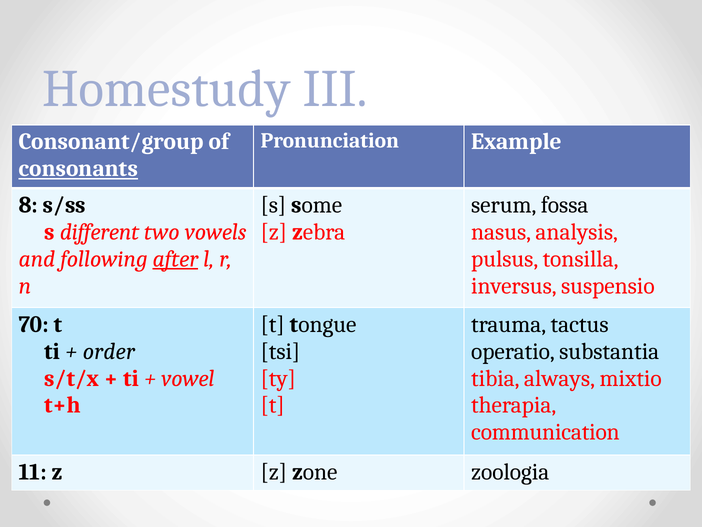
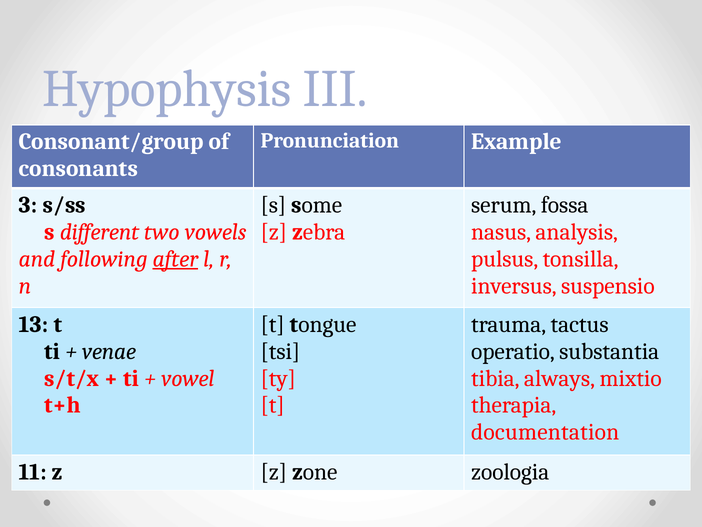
Homestudy: Homestudy -> Hypophysis
consonants underline: present -> none
8: 8 -> 3
70: 70 -> 13
order: order -> venae
communication: communication -> documentation
